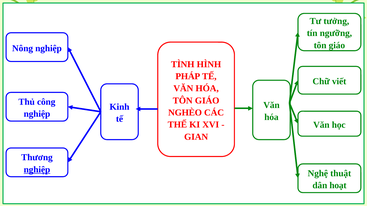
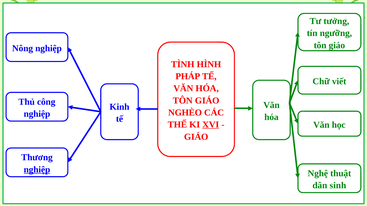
XVI underline: none -> present
GIAN at (196, 137): GIAN -> GIÁO
hoạt: hoạt -> sinh
